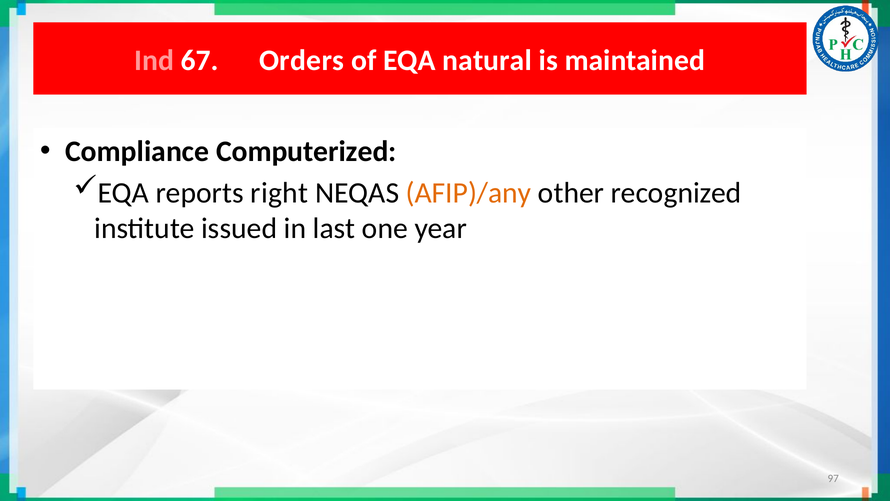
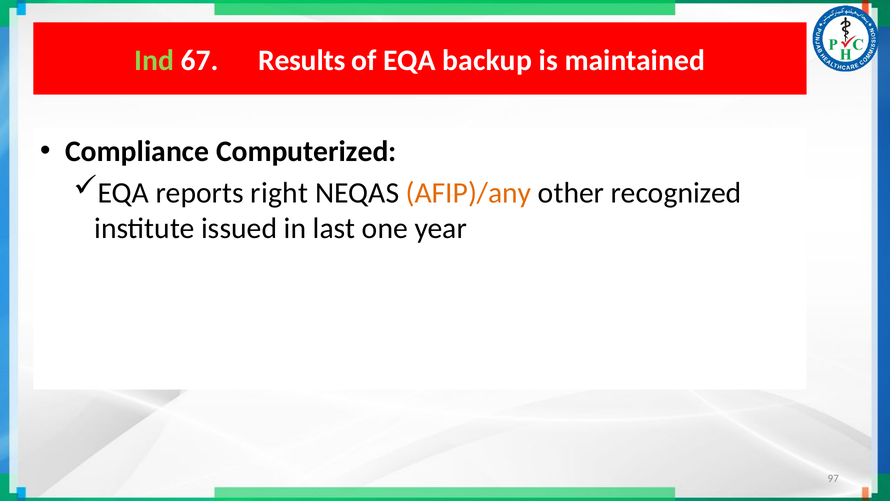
Ind colour: pink -> light green
Orders: Orders -> Results
natural: natural -> backup
